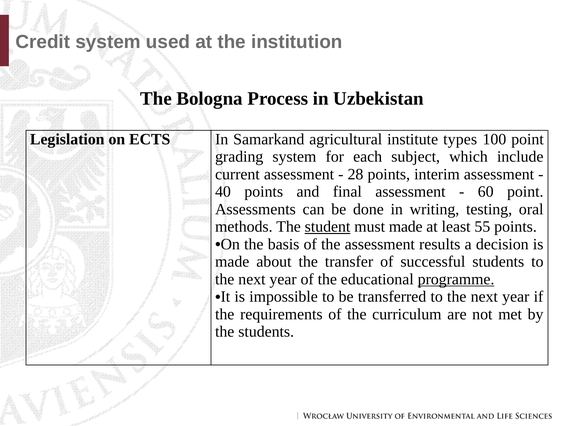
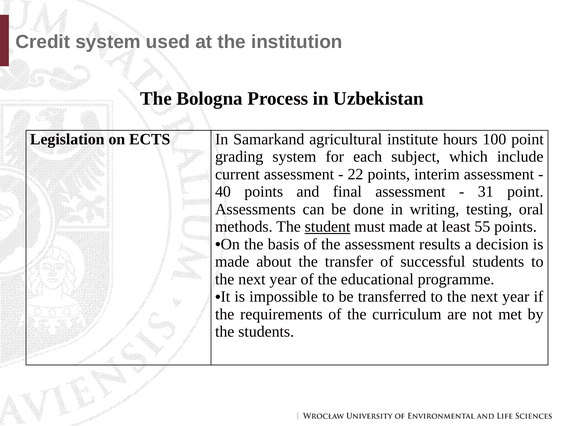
types: types -> hours
28: 28 -> 22
60: 60 -> 31
programme underline: present -> none
